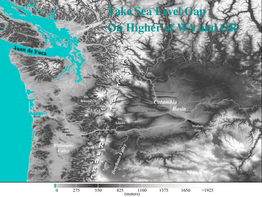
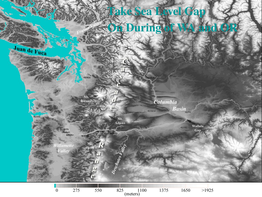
Higher: Higher -> During
